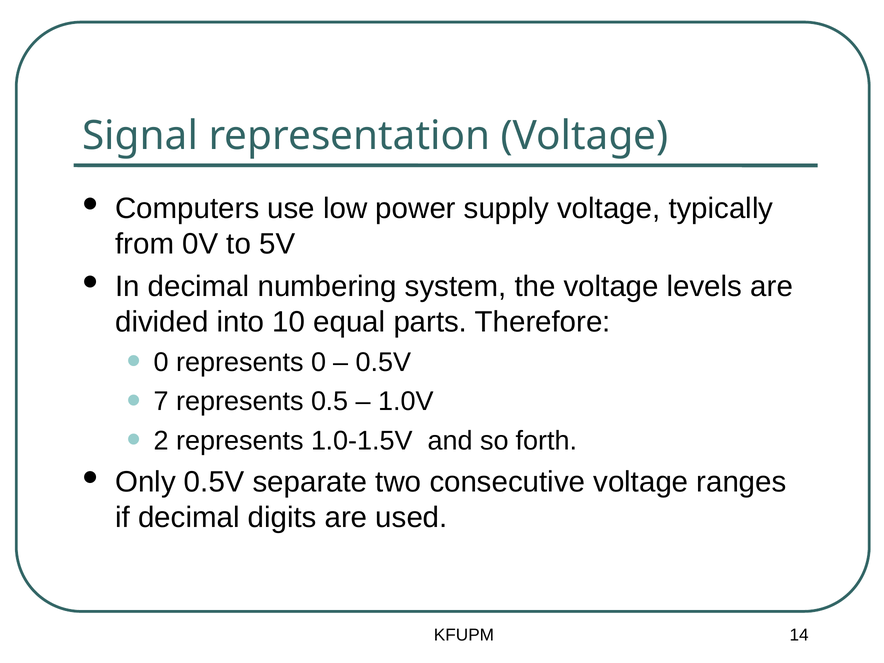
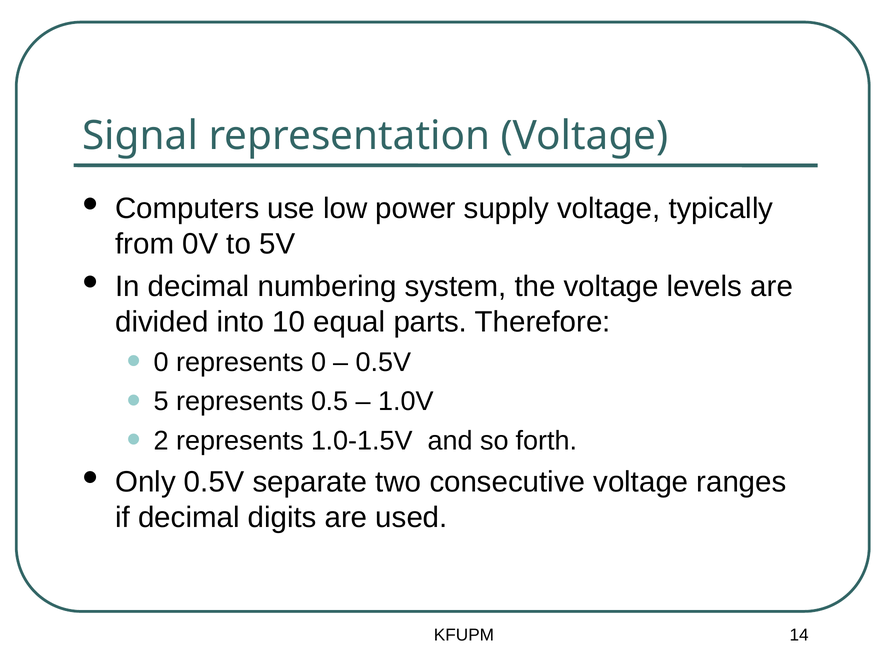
7: 7 -> 5
